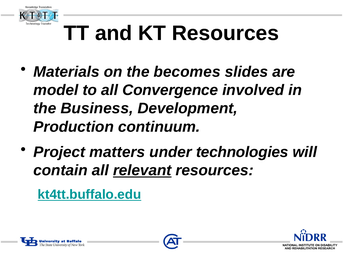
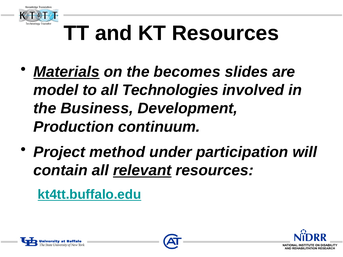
Materials underline: none -> present
Convergence: Convergence -> Technologies
matters: matters -> method
technologies: technologies -> participation
